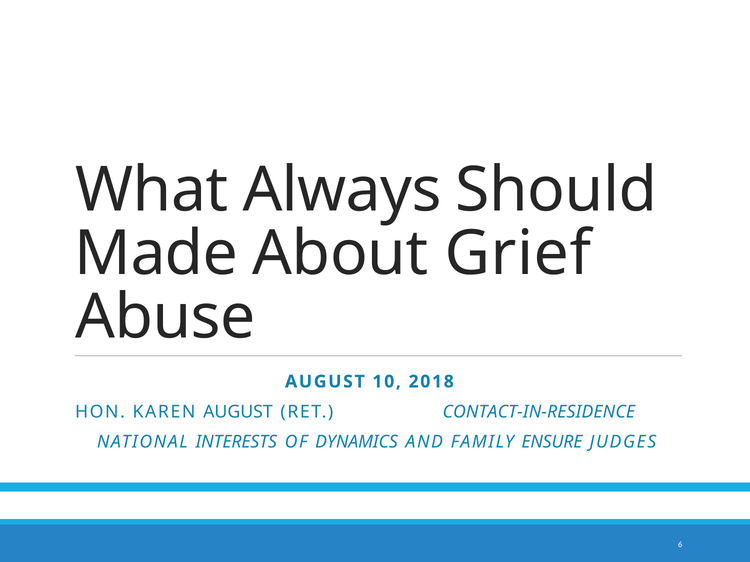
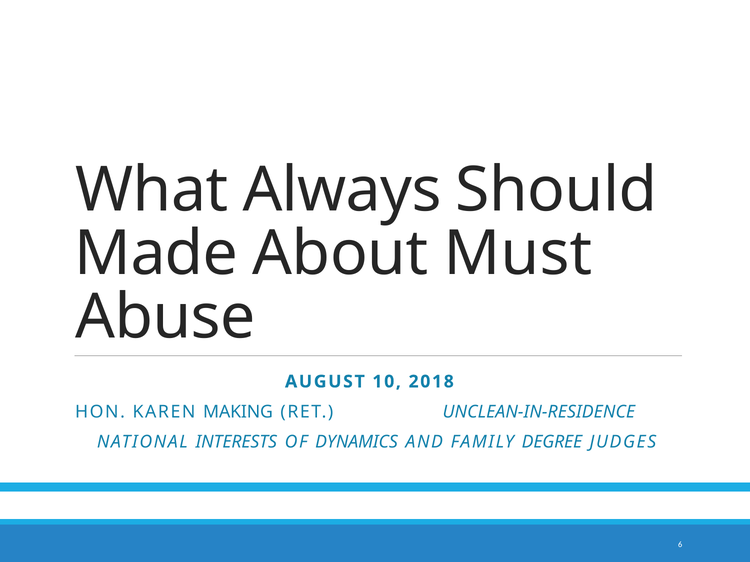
Grief: Grief -> Must
KAREN AUGUST: AUGUST -> MAKING
CONTACT-IN-RESIDENCE: CONTACT-IN-RESIDENCE -> UNCLEAN-IN-RESIDENCE
ENSURE: ENSURE -> DEGREE
